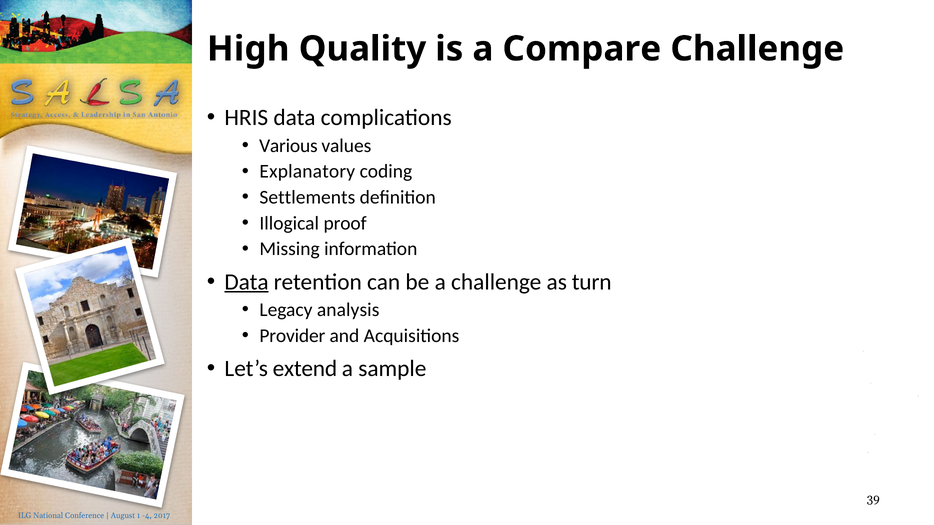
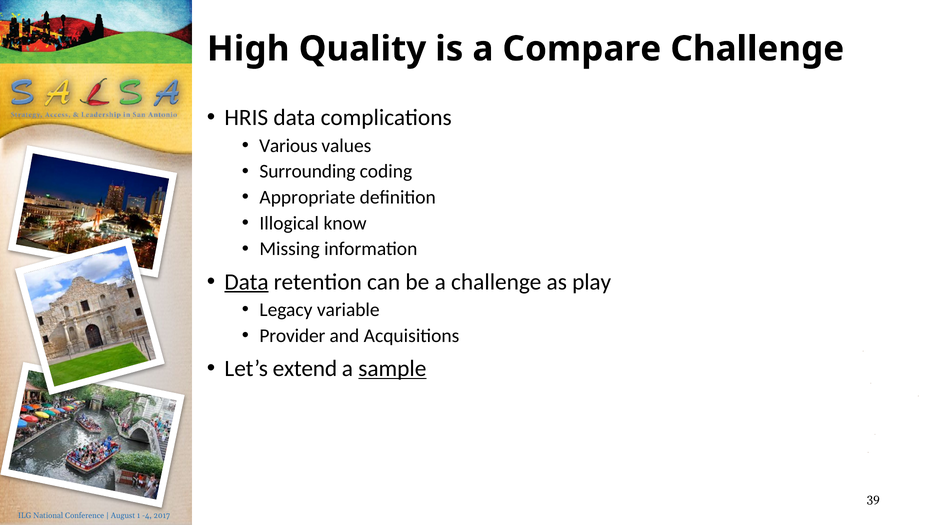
Explanatory: Explanatory -> Surrounding
Settlements: Settlements -> Appropriate
proof: proof -> know
turn: turn -> play
analysis: analysis -> variable
sample underline: none -> present
